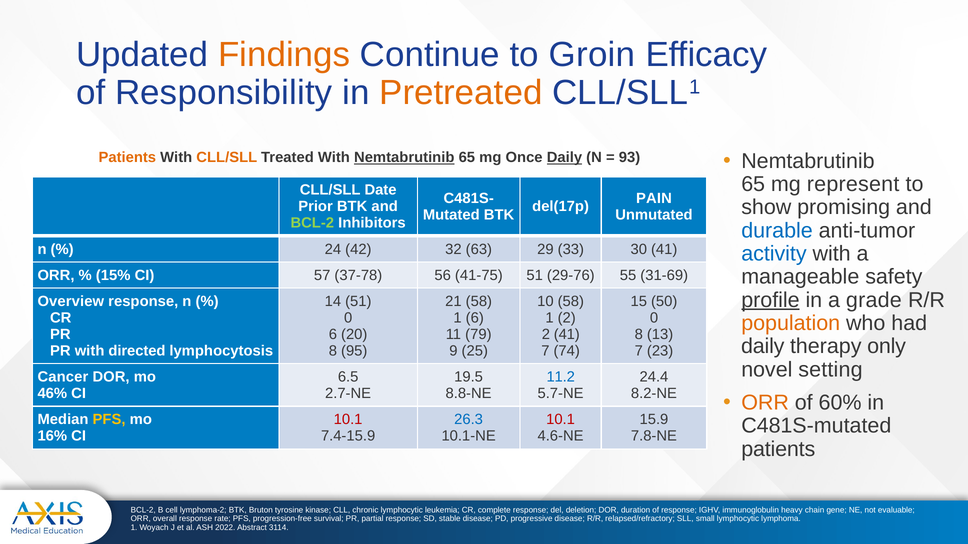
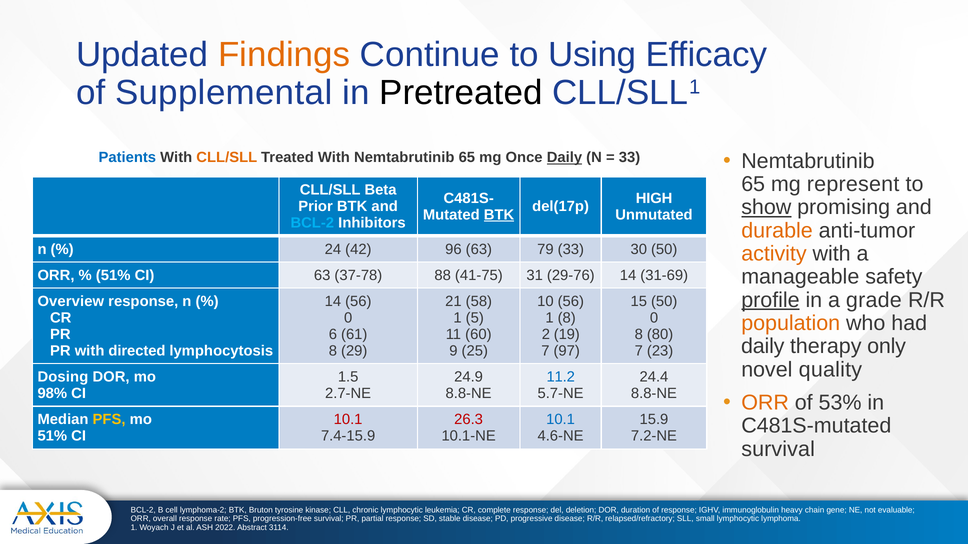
Groin: Groin -> Using
Responsibility: Responsibility -> Supplemental
Pretreated colour: orange -> black
Patients at (127, 158) colour: orange -> blue
Nemtabrutinib at (404, 158) underline: present -> none
93 at (629, 158): 93 -> 33
Date: Date -> Beta
PAIN: PAIN -> HIGH
show underline: none -> present
BTK at (499, 215) underline: none -> present
BCL-2 at (312, 223) colour: light green -> light blue
durable colour: blue -> orange
32: 32 -> 96
29: 29 -> 79
30 41: 41 -> 50
activity colour: blue -> orange
15% at (113, 276): 15% -> 51%
CI 57: 57 -> 63
56: 56 -> 88
41-75 51: 51 -> 31
29-76 55: 55 -> 14
14 51: 51 -> 56
10 58: 58 -> 56
1 6: 6 -> 5
1 2: 2 -> 8
20: 20 -> 61
79: 79 -> 60
2 41: 41 -> 19
13: 13 -> 80
95: 95 -> 29
74: 74 -> 97
setting: setting -> quality
Cancer: Cancer -> Dosing
6.5: 6.5 -> 1.5
19.5: 19.5 -> 24.9
46%: 46% -> 98%
8.2-NE at (654, 394): 8.2-NE -> 8.8-NE
60%: 60% -> 53%
26.3 colour: blue -> red
10.1 at (561, 420) colour: red -> blue
16% at (52, 436): 16% -> 51%
7.8-NE: 7.8-NE -> 7.2-NE
patients at (778, 449): patients -> survival
